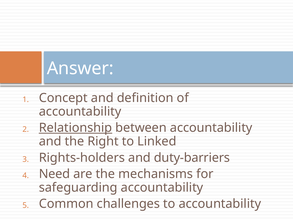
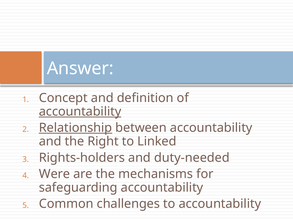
accountability at (80, 111) underline: none -> present
duty-barriers: duty-barriers -> duty-needed
Need: Need -> Were
